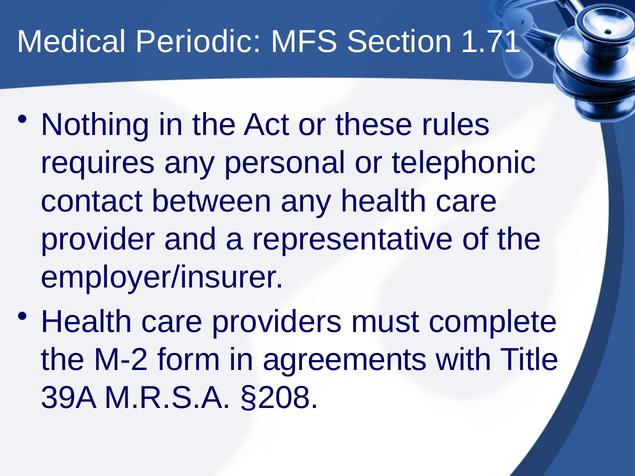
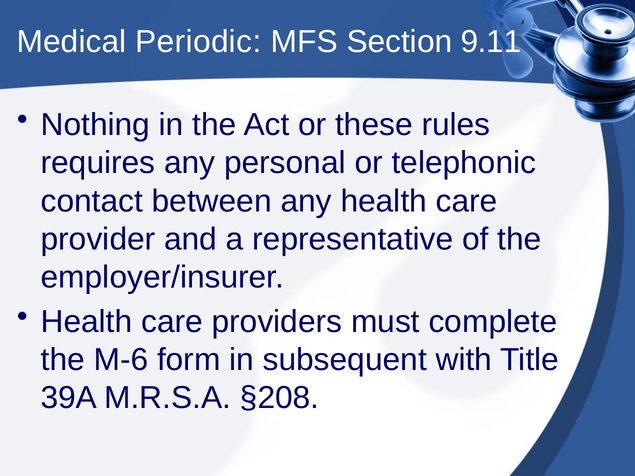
1.71: 1.71 -> 9.11
M-2: M-2 -> M-6
agreements: agreements -> subsequent
